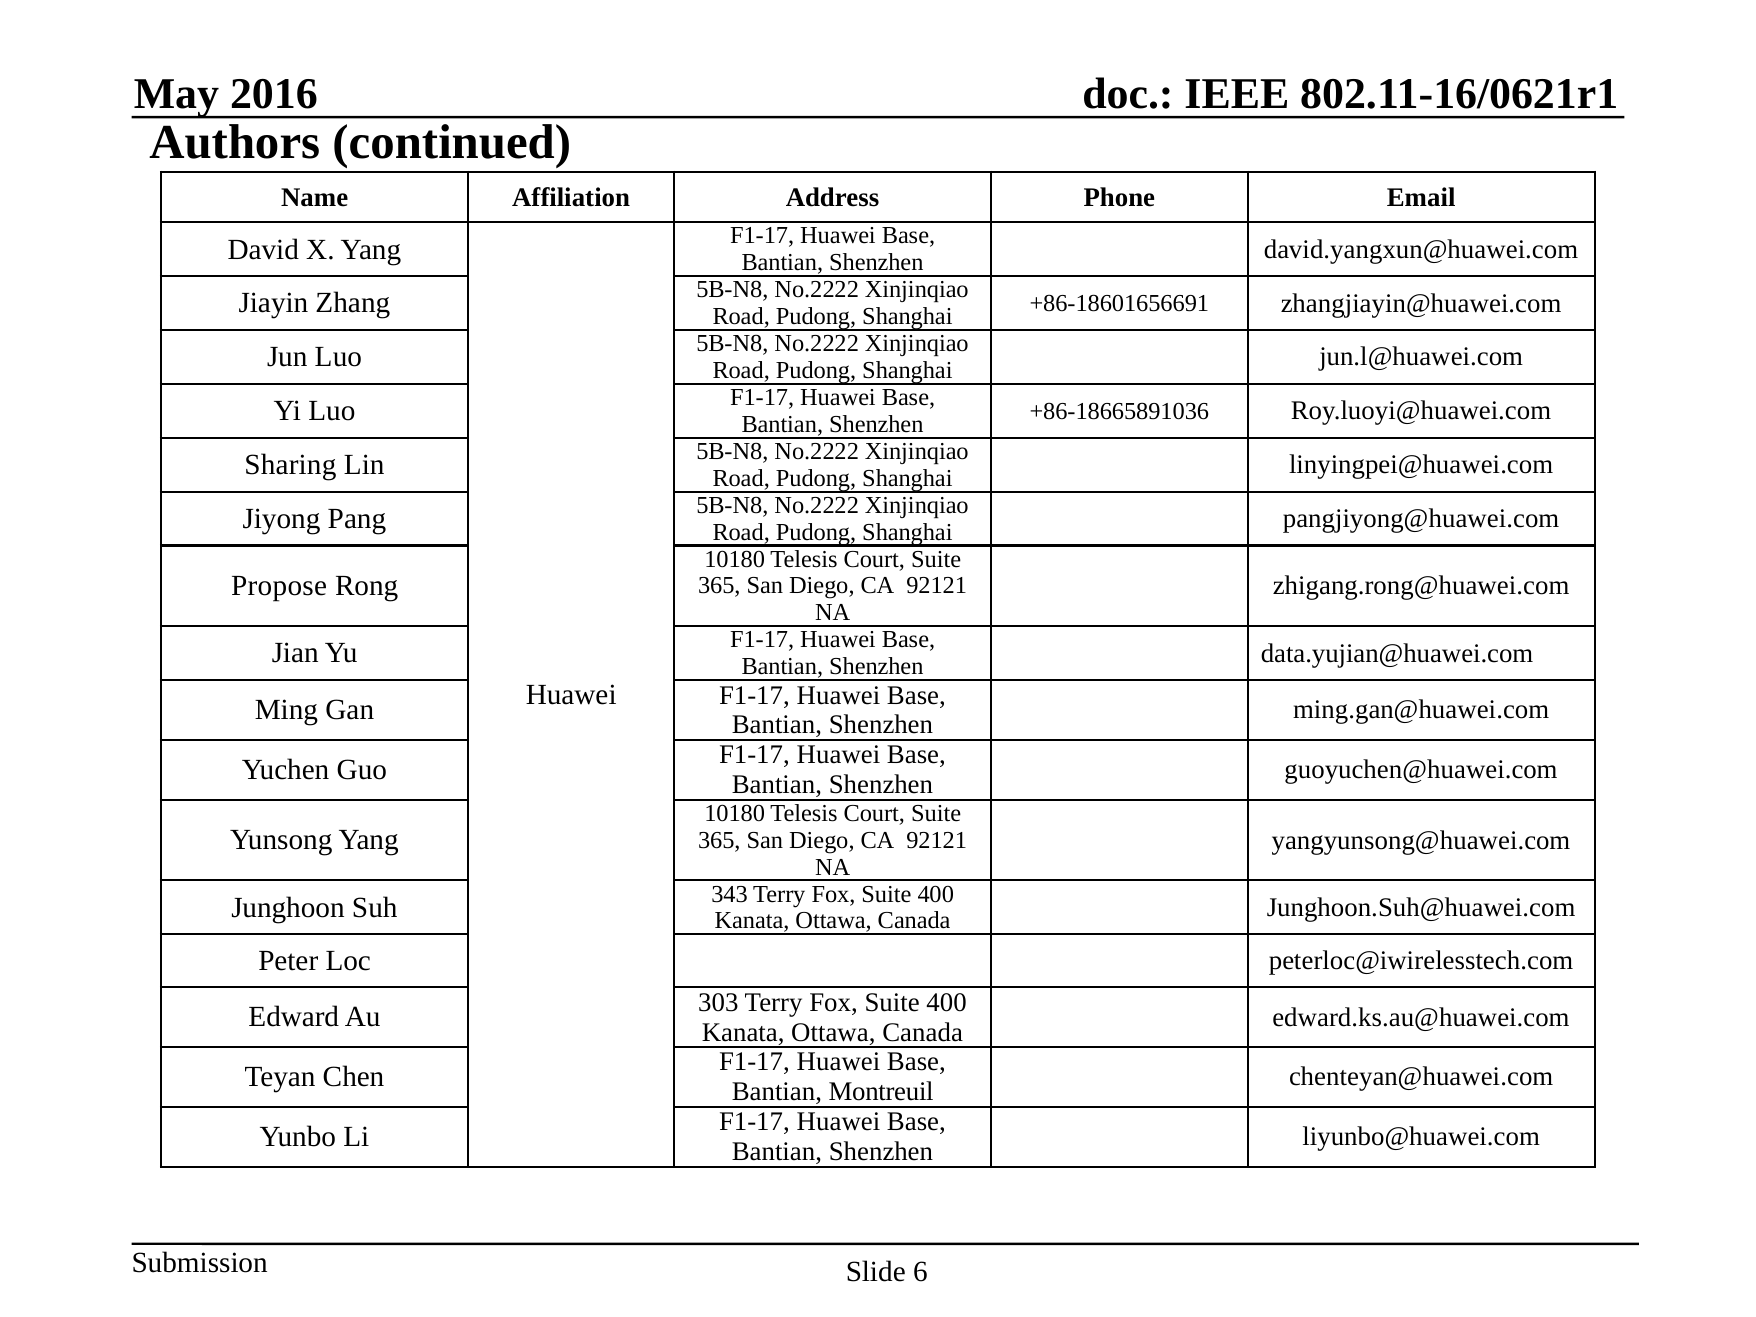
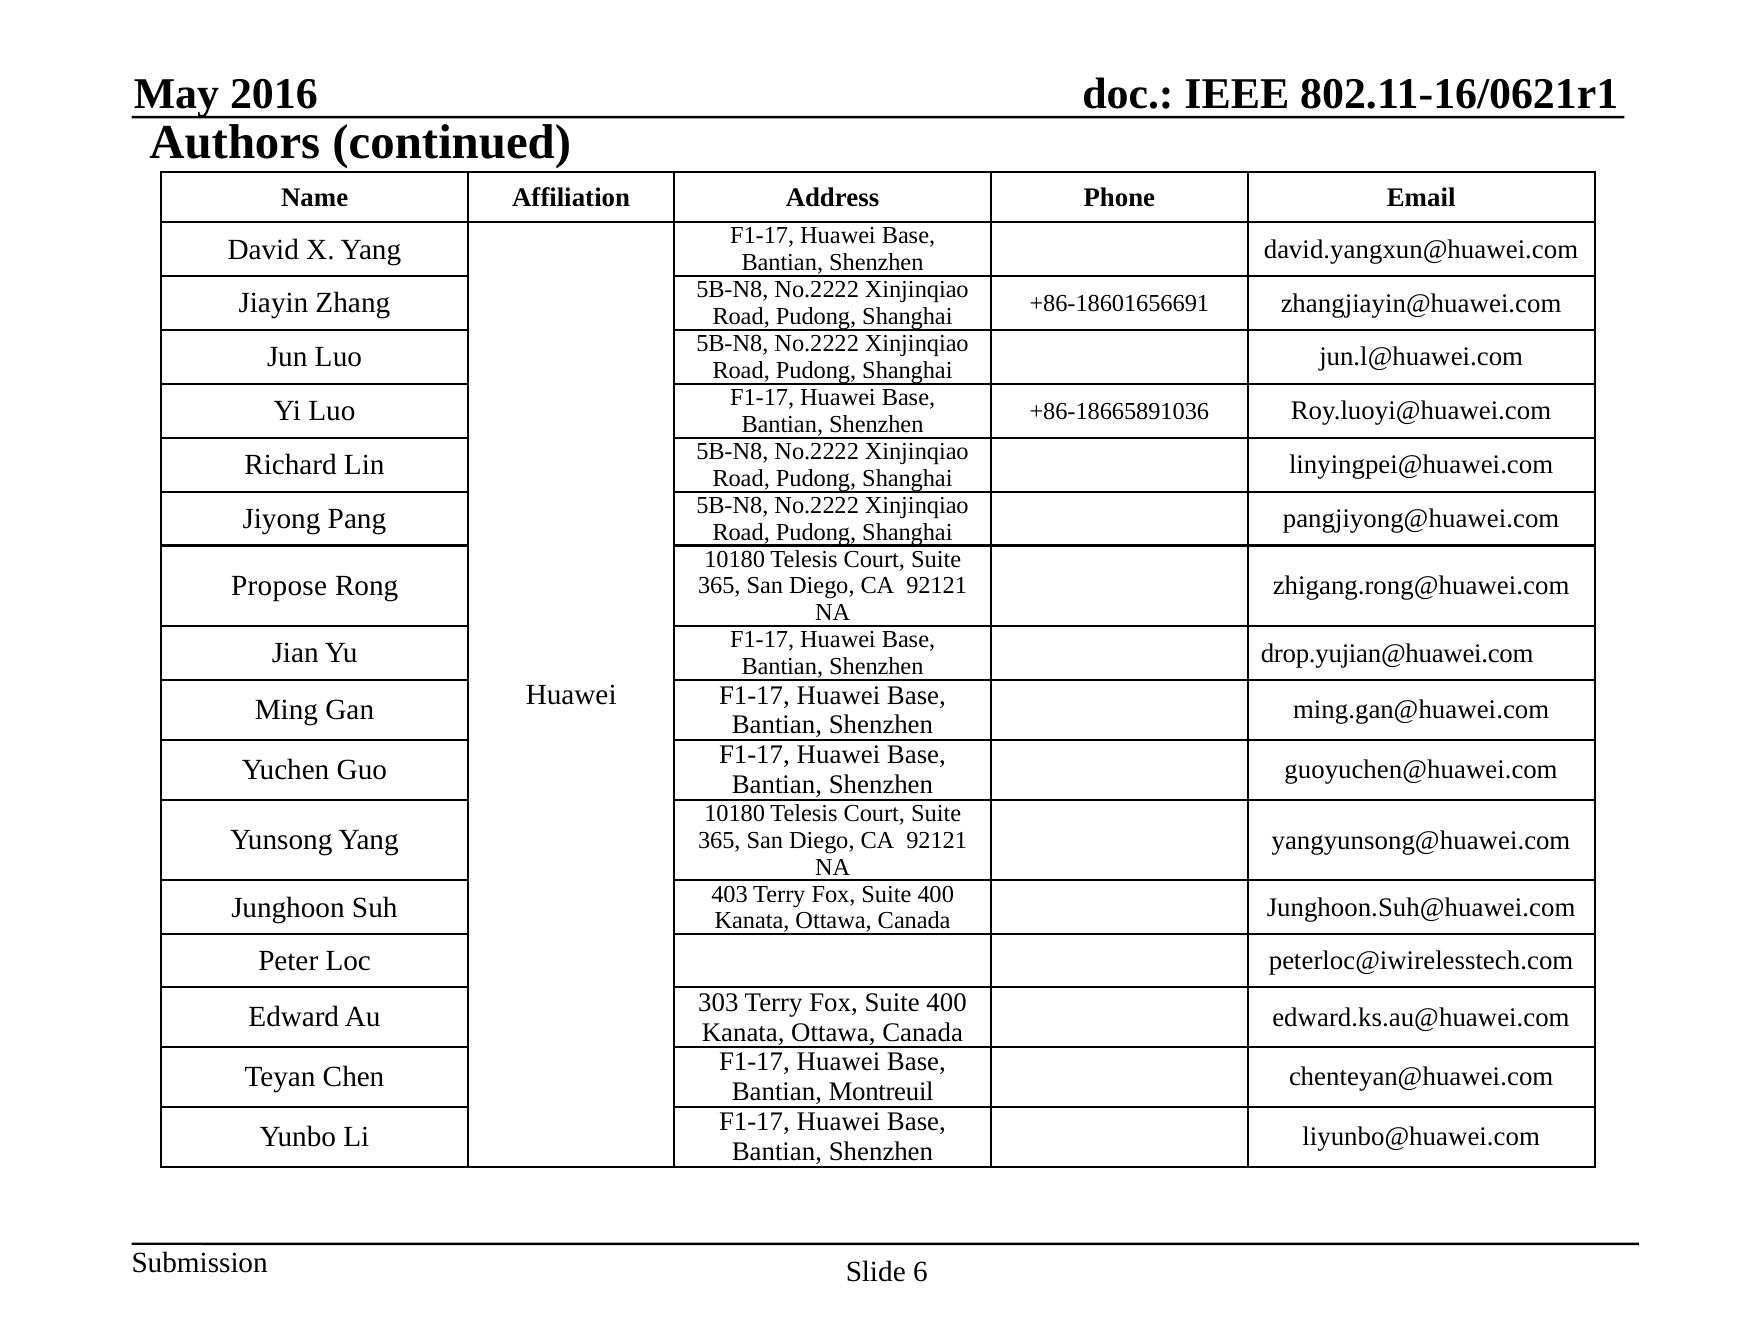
Sharing: Sharing -> Richard
data.yujian@huawei.com: data.yujian@huawei.com -> drop.yujian@huawei.com
343: 343 -> 403
